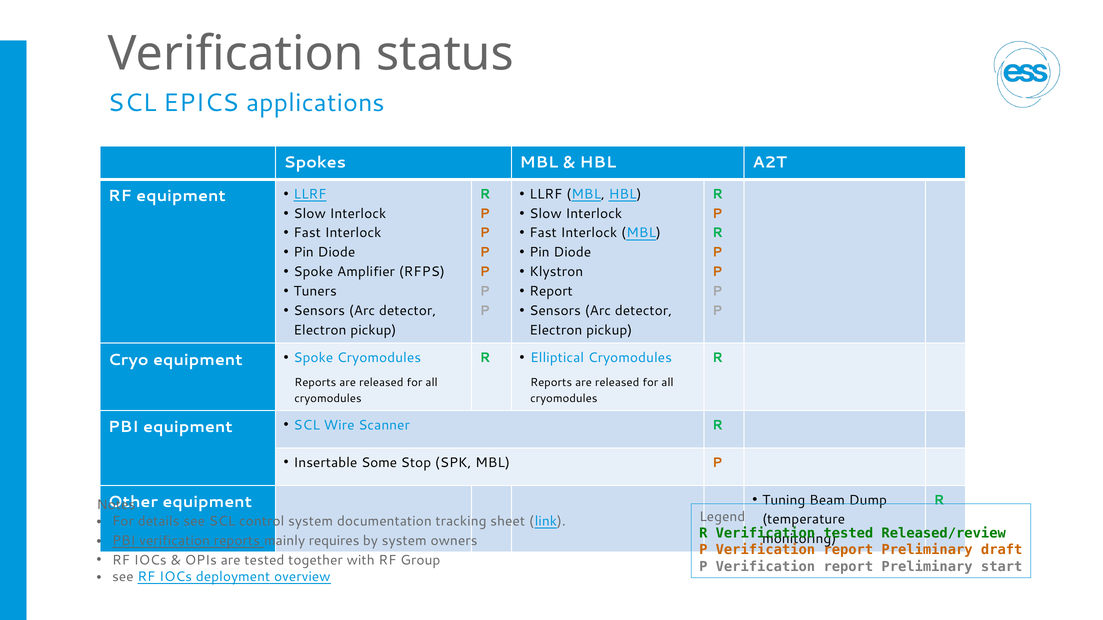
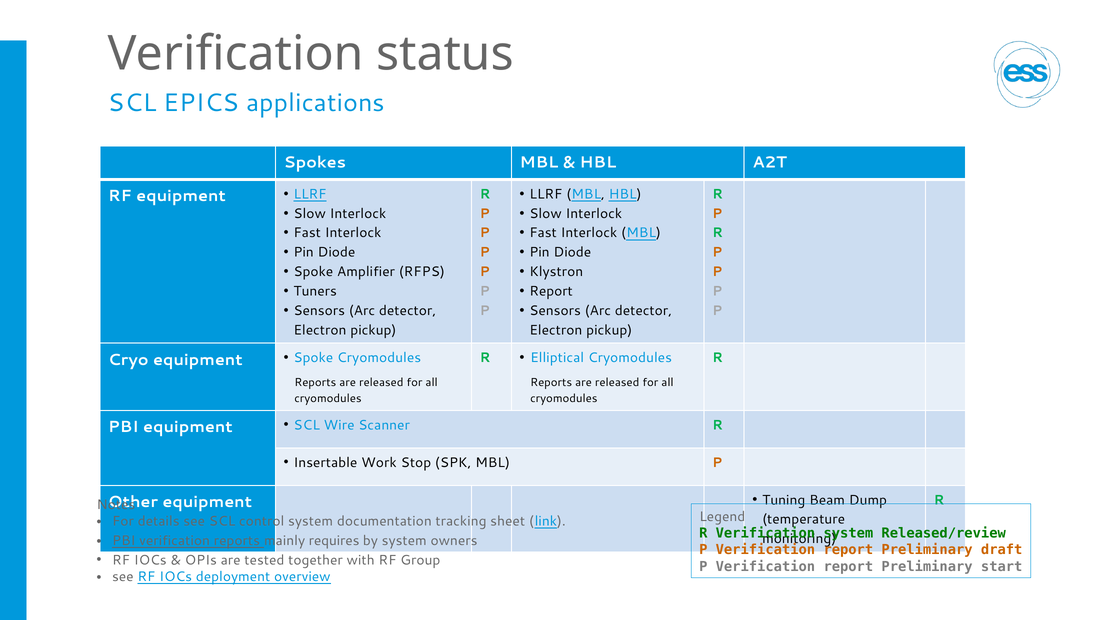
Some: Some -> Work
tested at (848, 534): tested -> system
